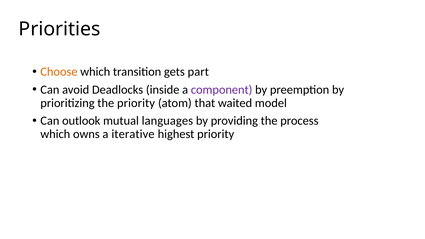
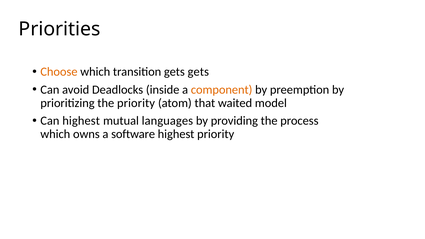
gets part: part -> gets
component colour: purple -> orange
Can outlook: outlook -> highest
iterative: iterative -> software
